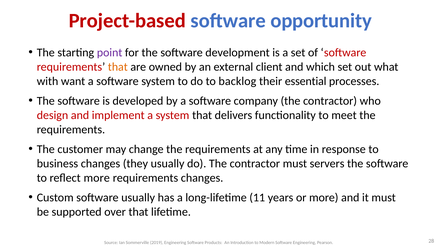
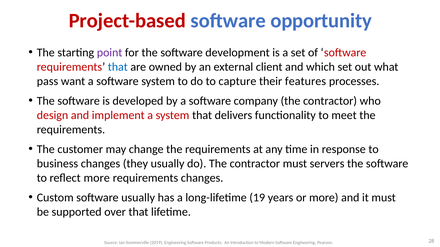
that at (118, 67) colour: orange -> blue
with: with -> pass
backlog: backlog -> capture
essential: essential -> features
11: 11 -> 19
